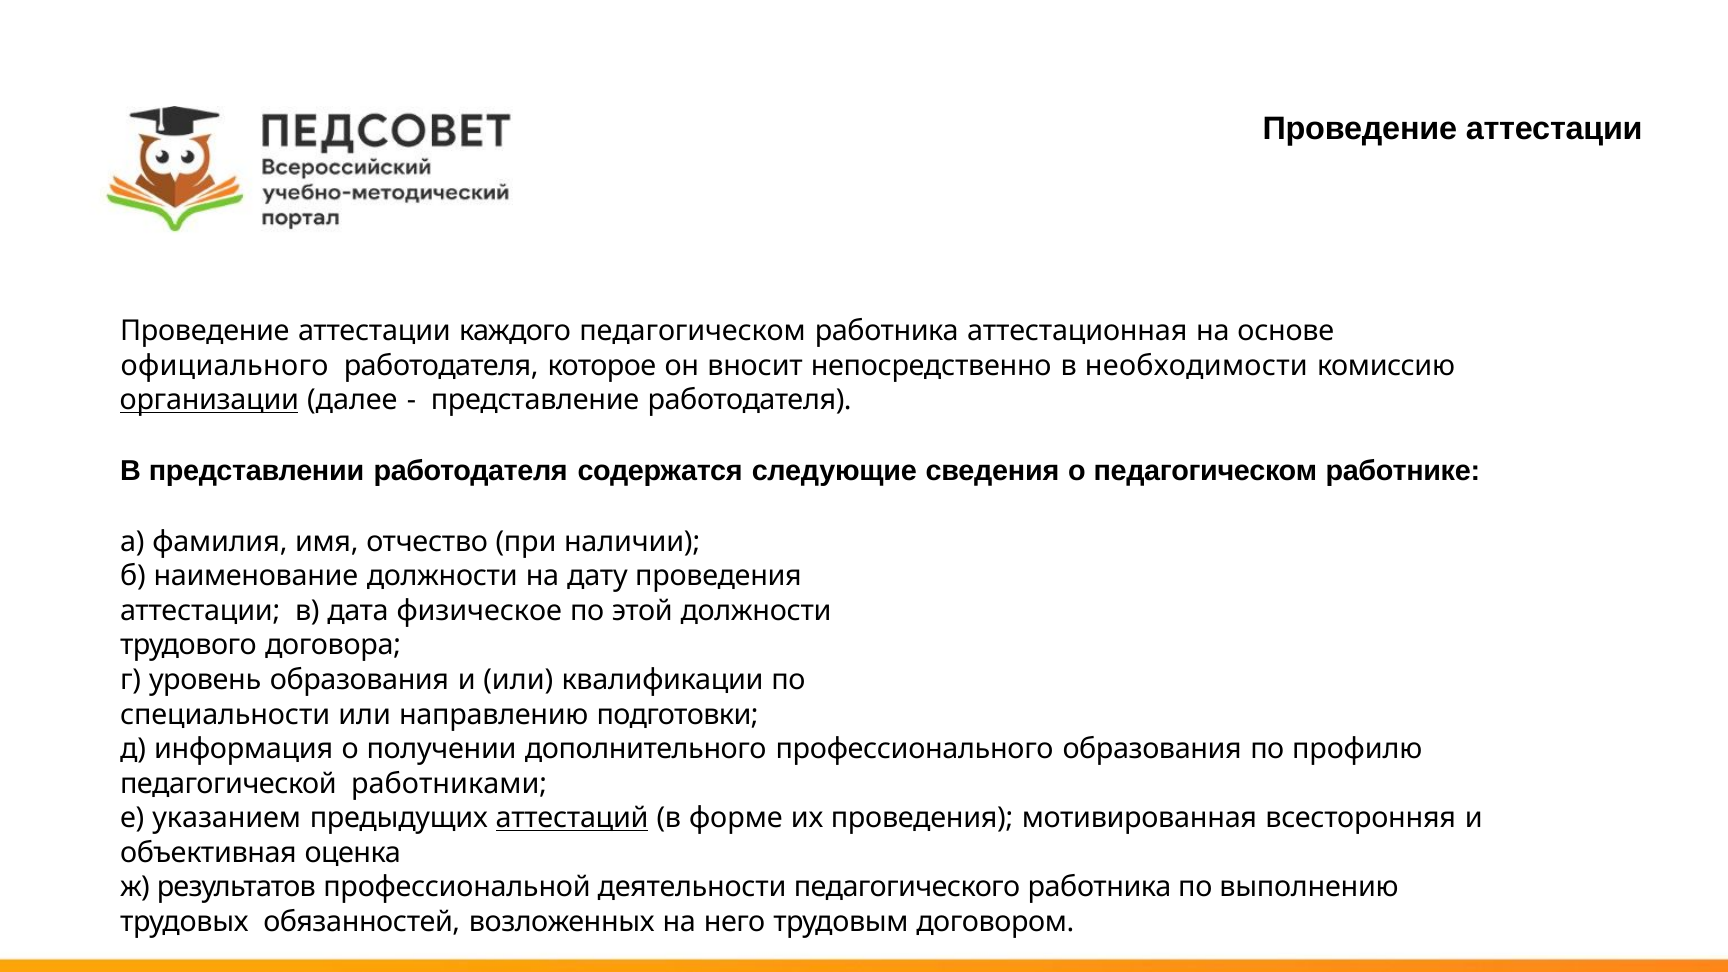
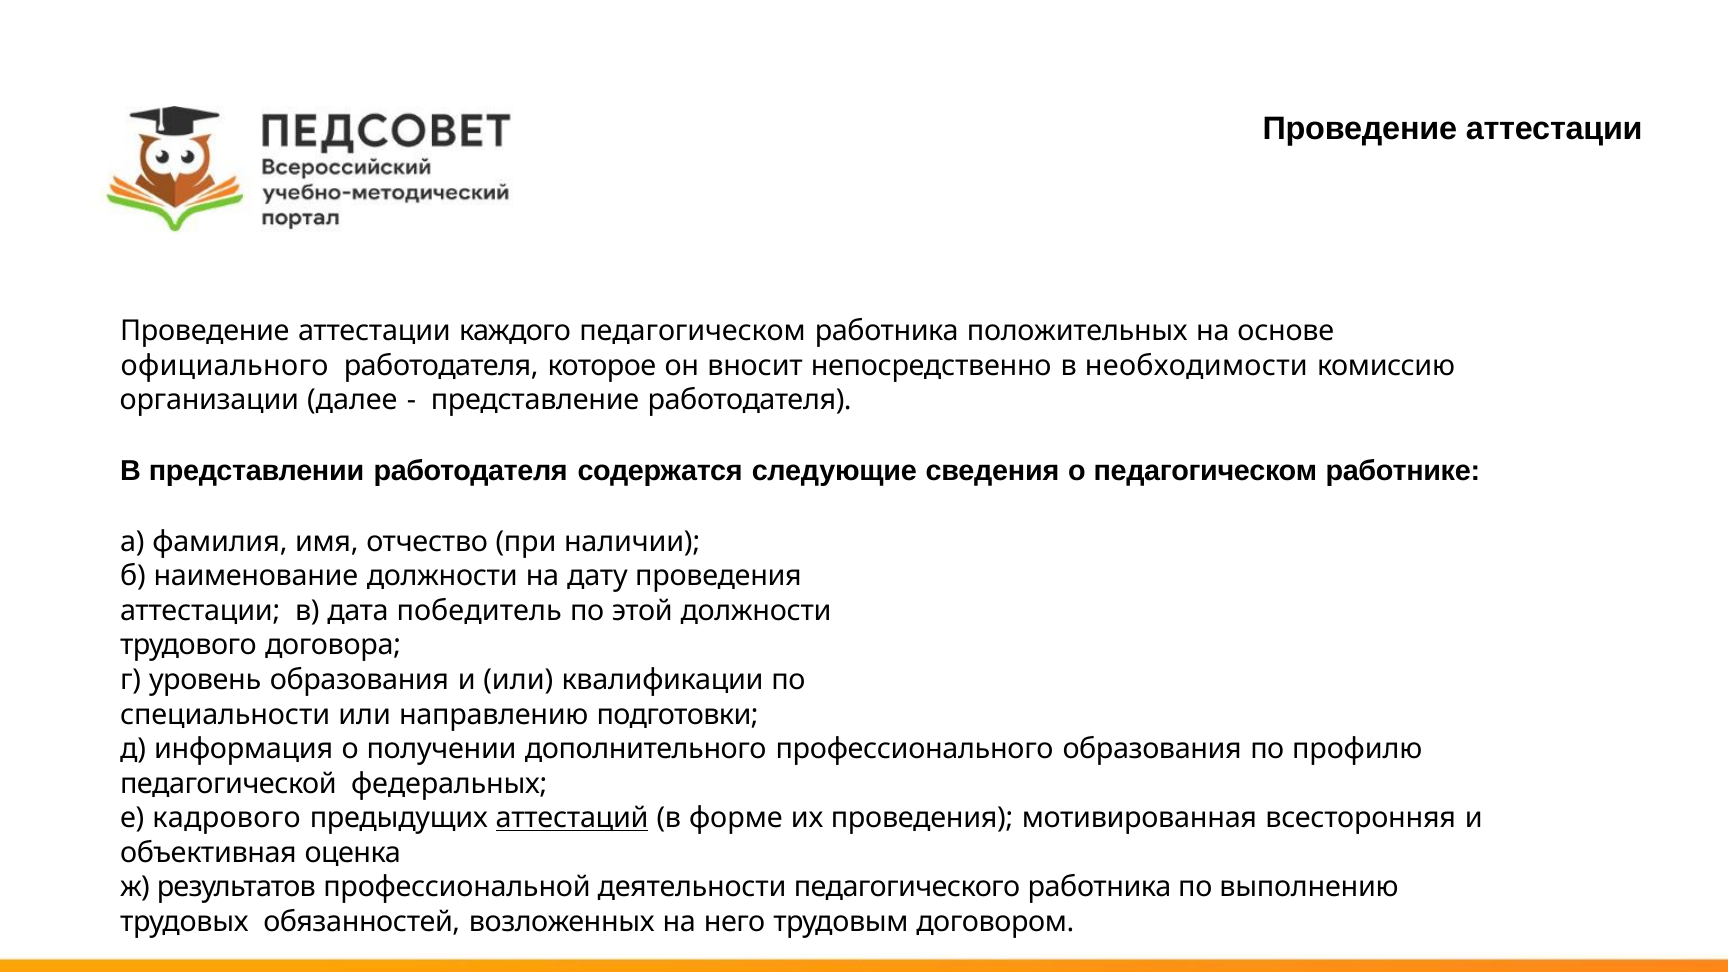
аттестационная: аттестационная -> положительных
организации underline: present -> none
физическое: физическое -> победитель
работниками: работниками -> федеральных
указанием: указанием -> кадрового
